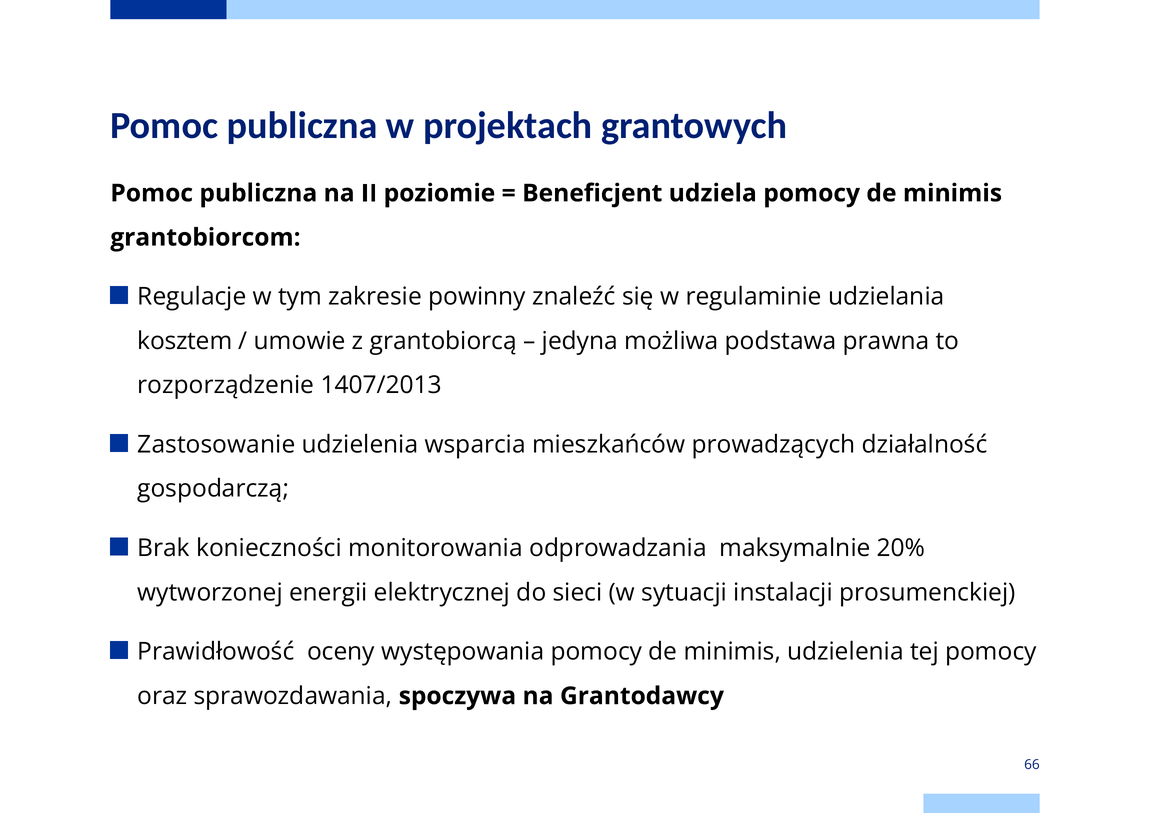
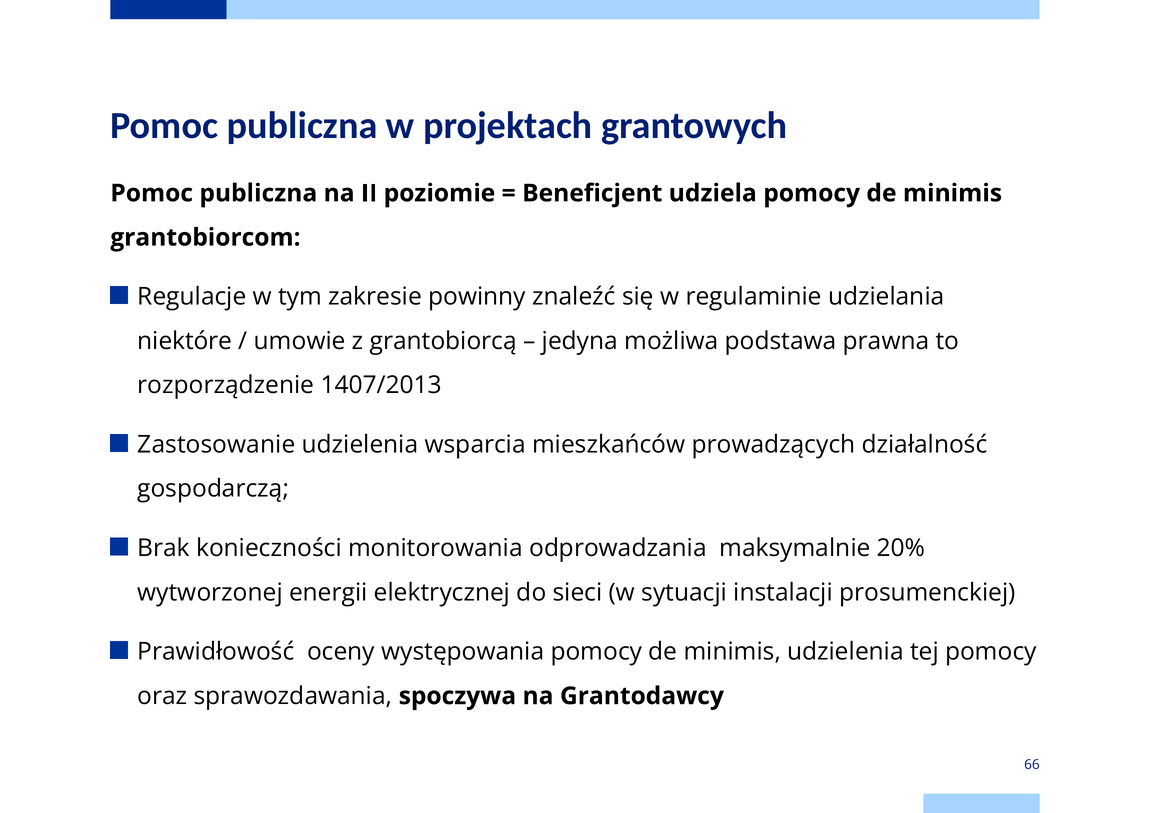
kosztem: kosztem -> niektóre
